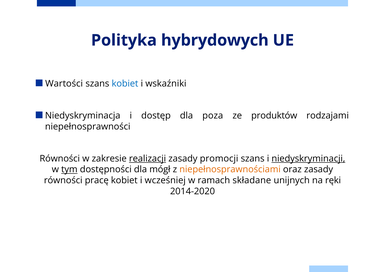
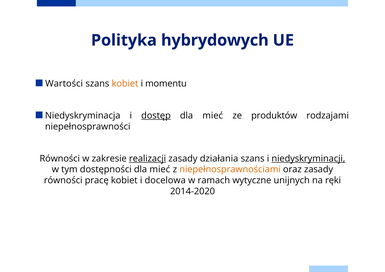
kobiet at (125, 84) colour: blue -> orange
wskaźniki: wskaźniki -> momentu
dostęp underline: none -> present
poza at (213, 116): poza -> mieć
promocji: promocji -> działania
tym underline: present -> none
dostępności dla mógł: mógł -> mieć
wcześniej: wcześniej -> docelowa
składane: składane -> wytyczne
